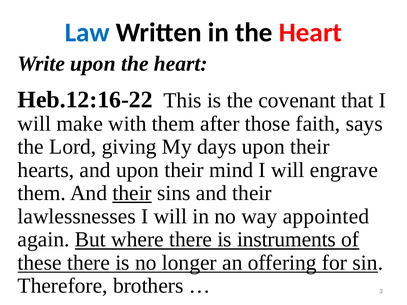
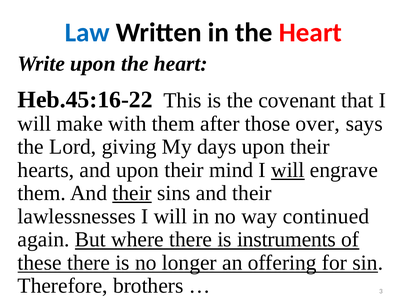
Heb.12:16-22: Heb.12:16-22 -> Heb.45:16-22
faith: faith -> over
will at (288, 170) underline: none -> present
appointed: appointed -> continued
